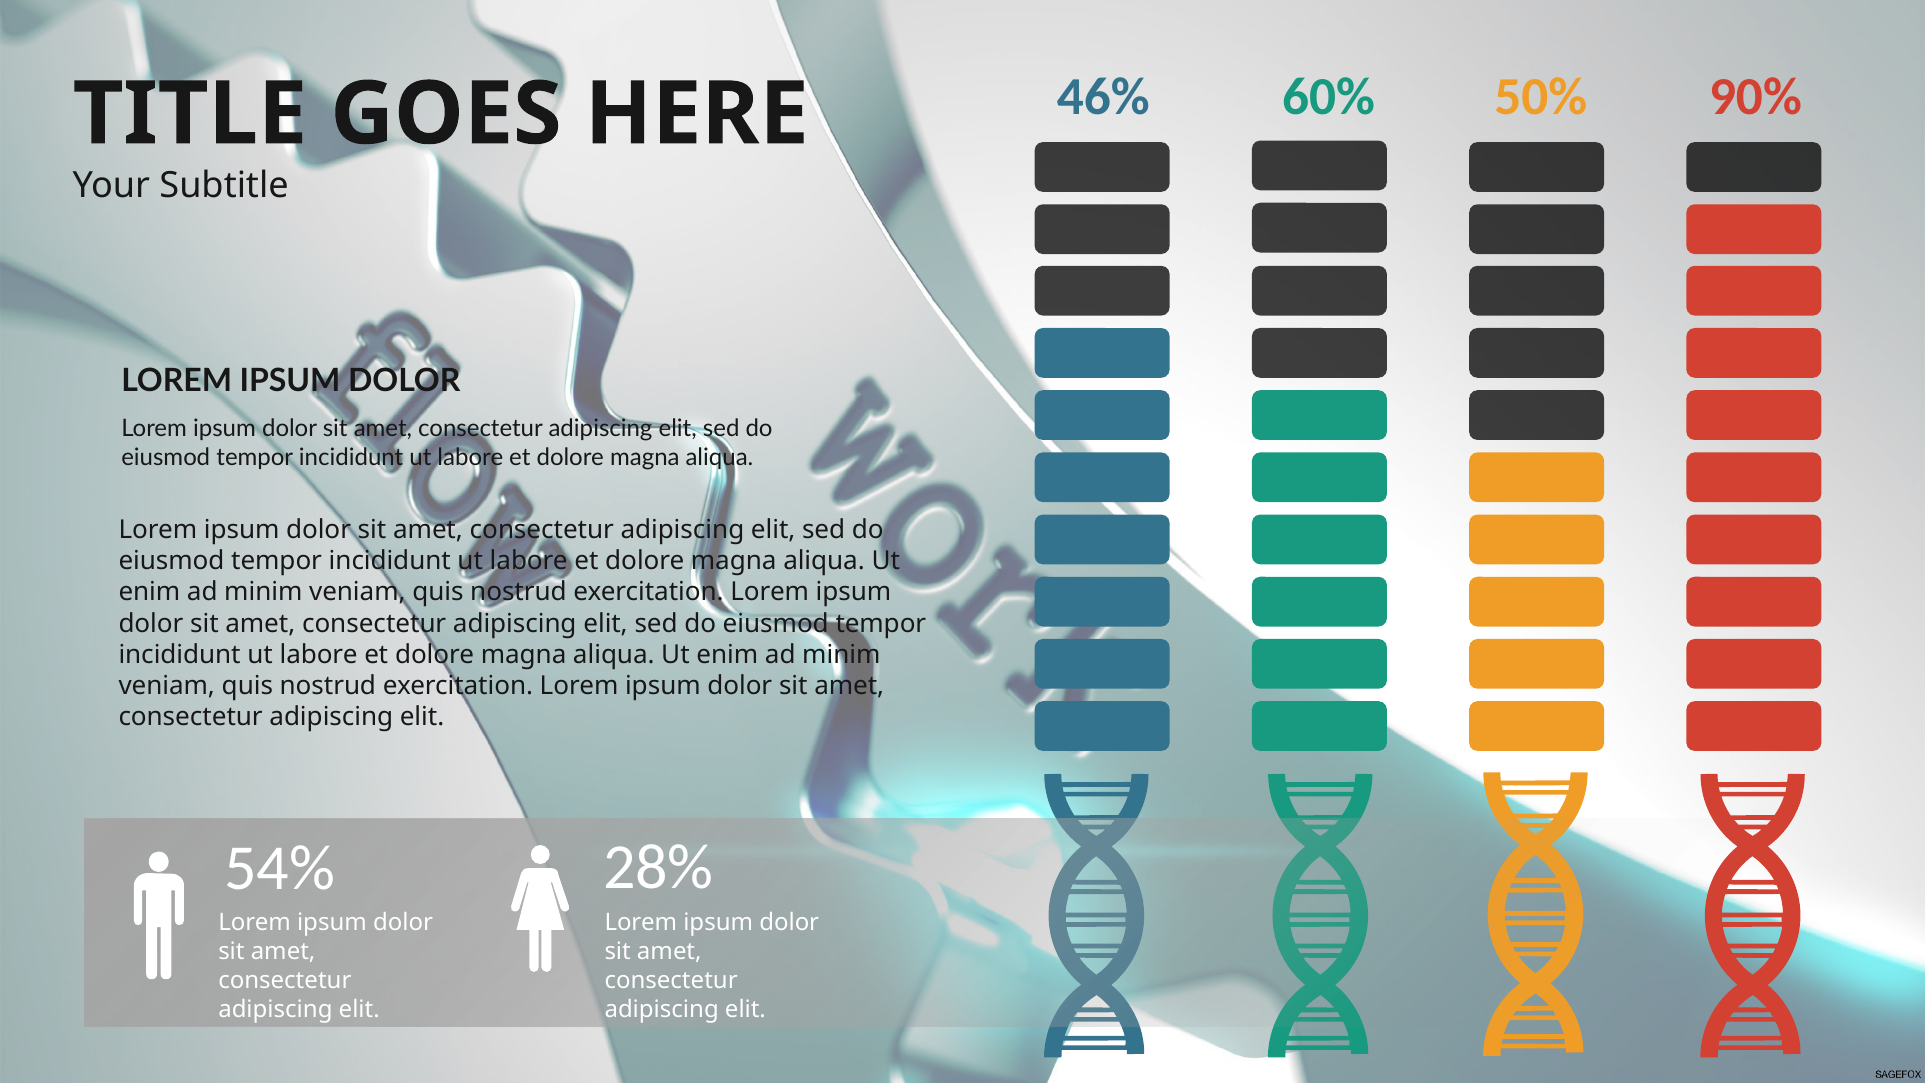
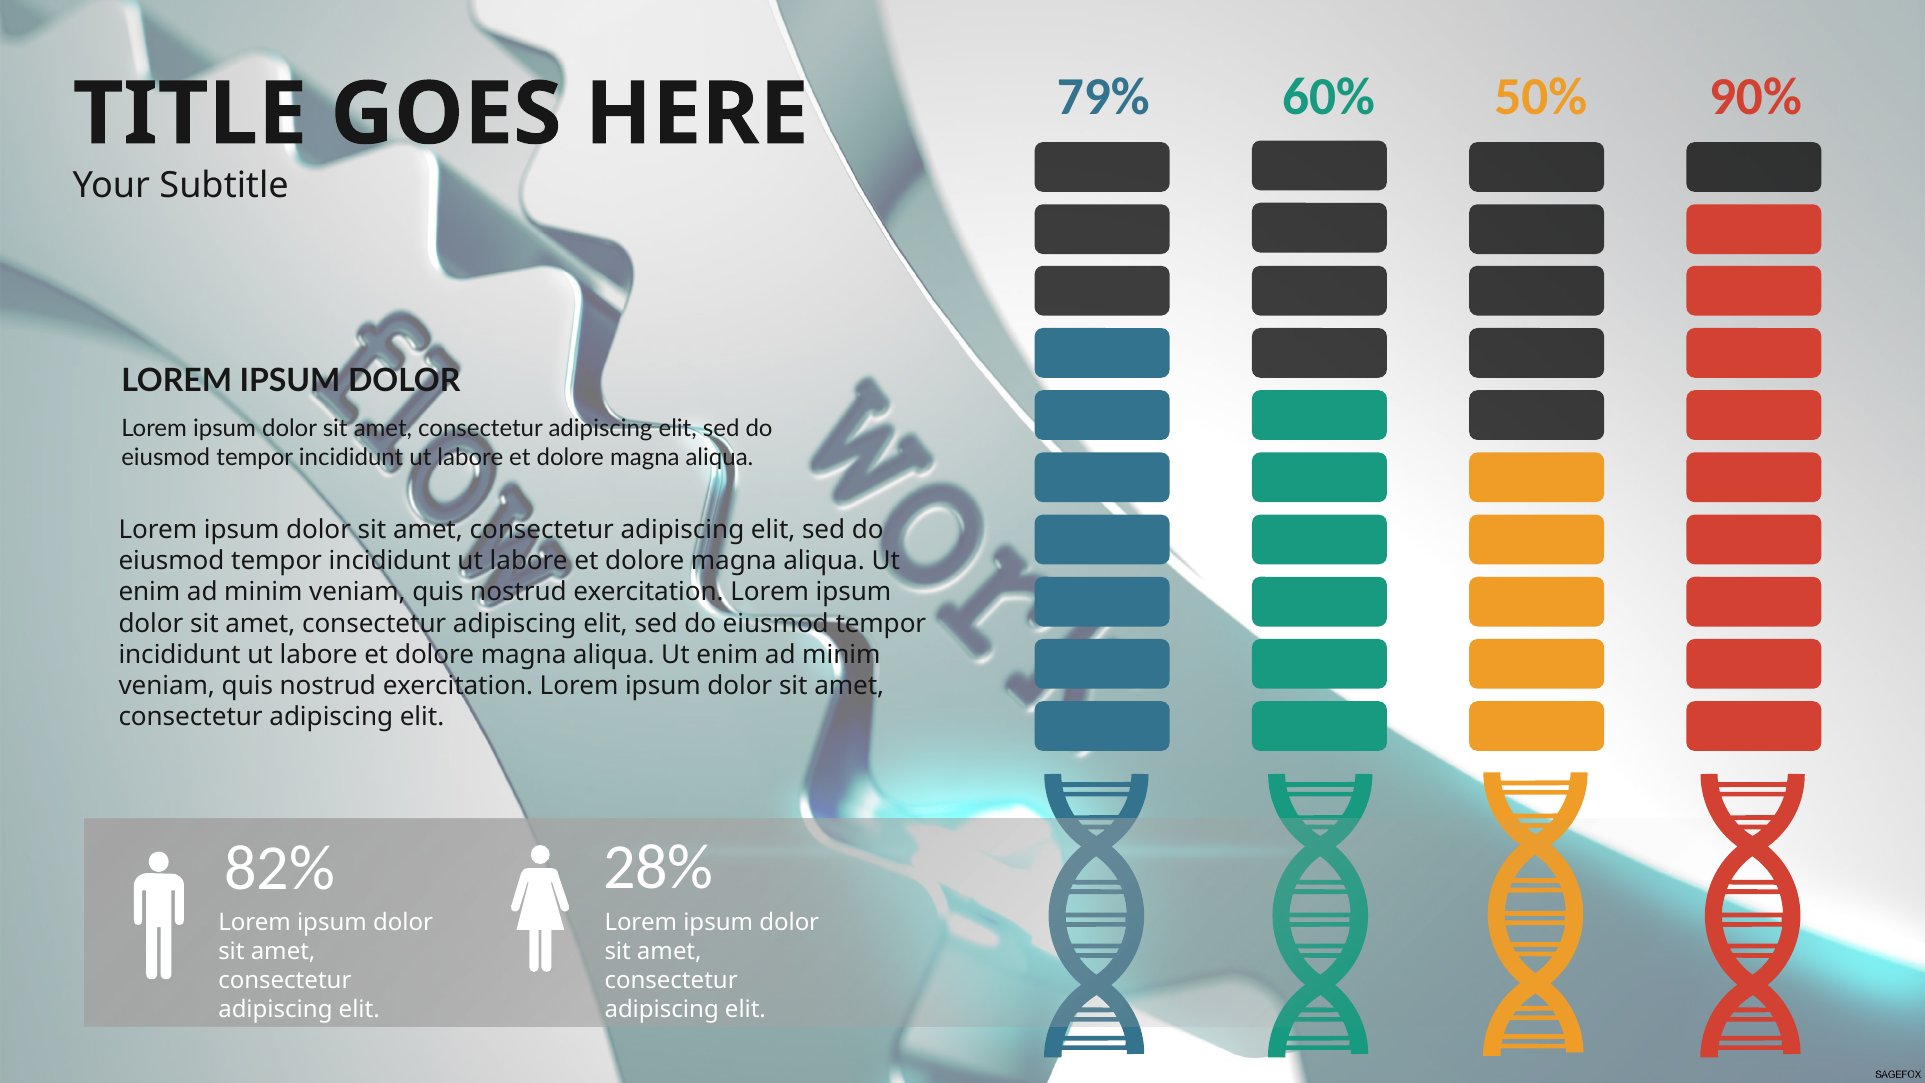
46%: 46% -> 79%
54%: 54% -> 82%
